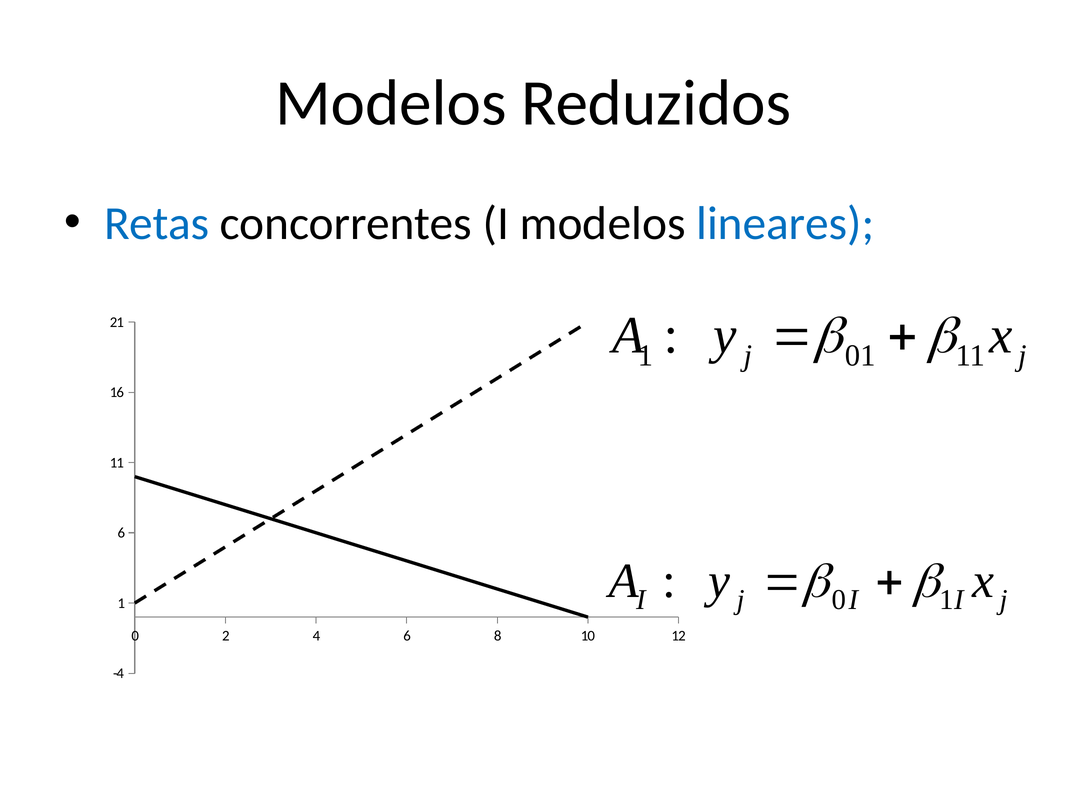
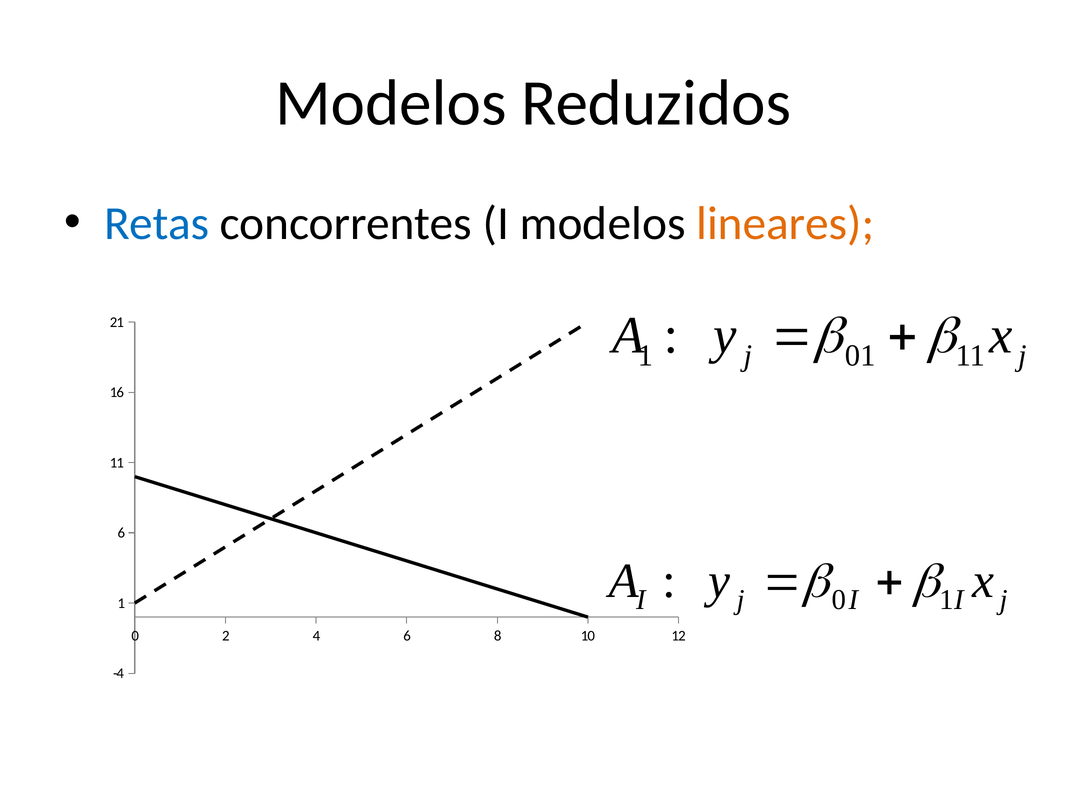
lineares colour: blue -> orange
